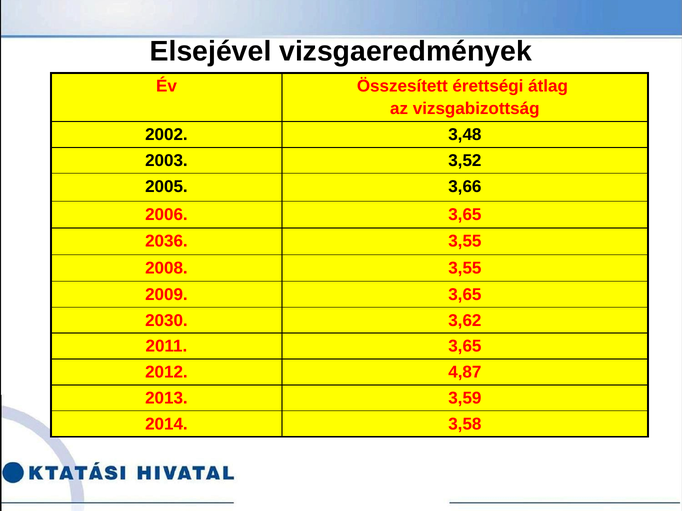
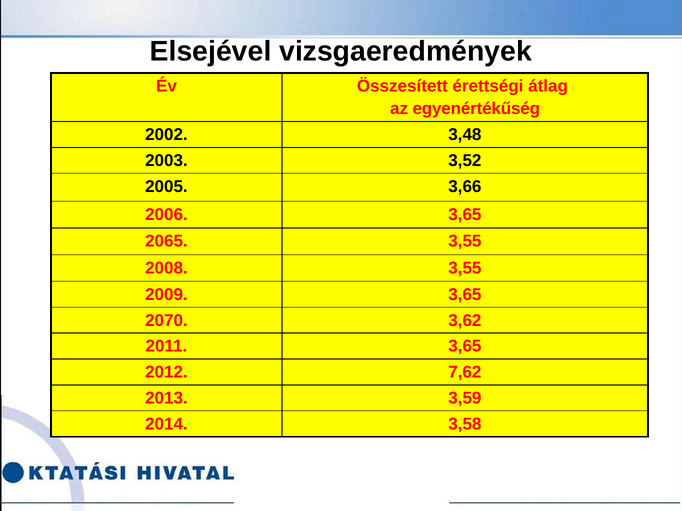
vizsgabizottság: vizsgabizottság -> egyenértékűség
2036: 2036 -> 2065
2030: 2030 -> 2070
4,87: 4,87 -> 7,62
